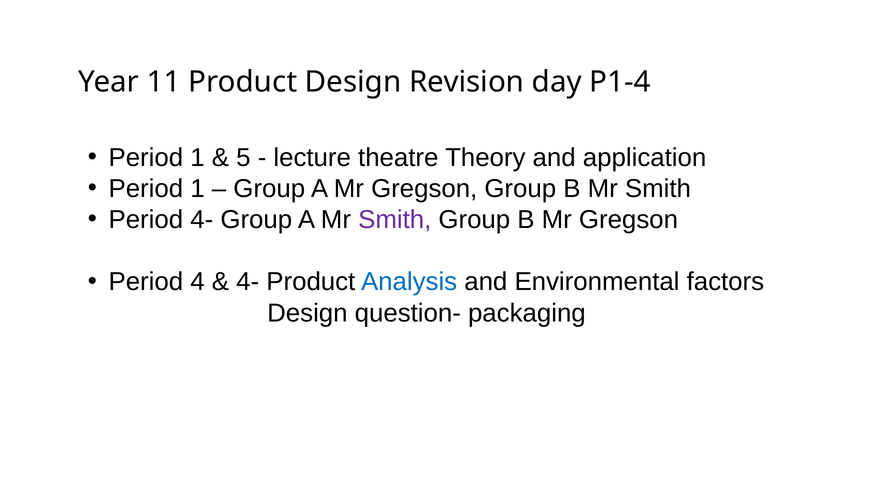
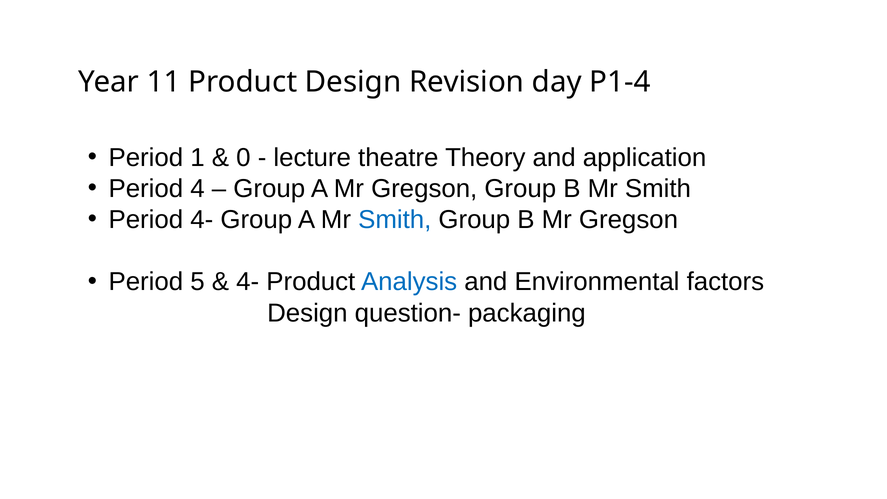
5: 5 -> 0
1 at (198, 189): 1 -> 4
Smith at (395, 220) colour: purple -> blue
4: 4 -> 5
